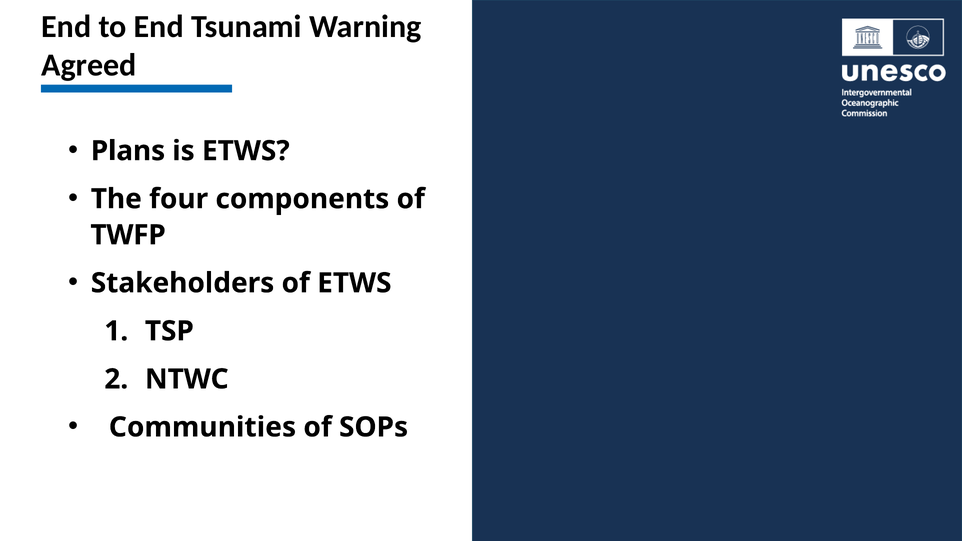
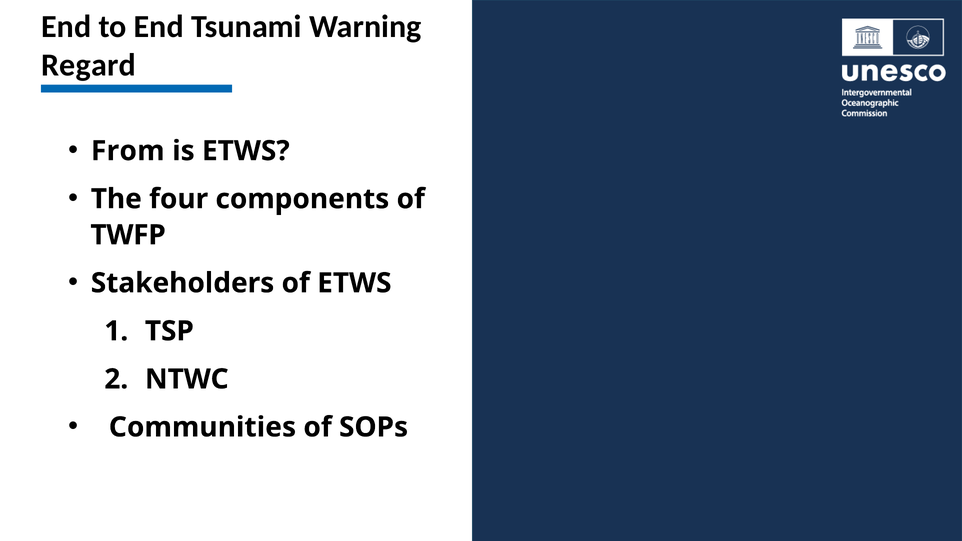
Agreed: Agreed -> Regard
Plans: Plans -> From
